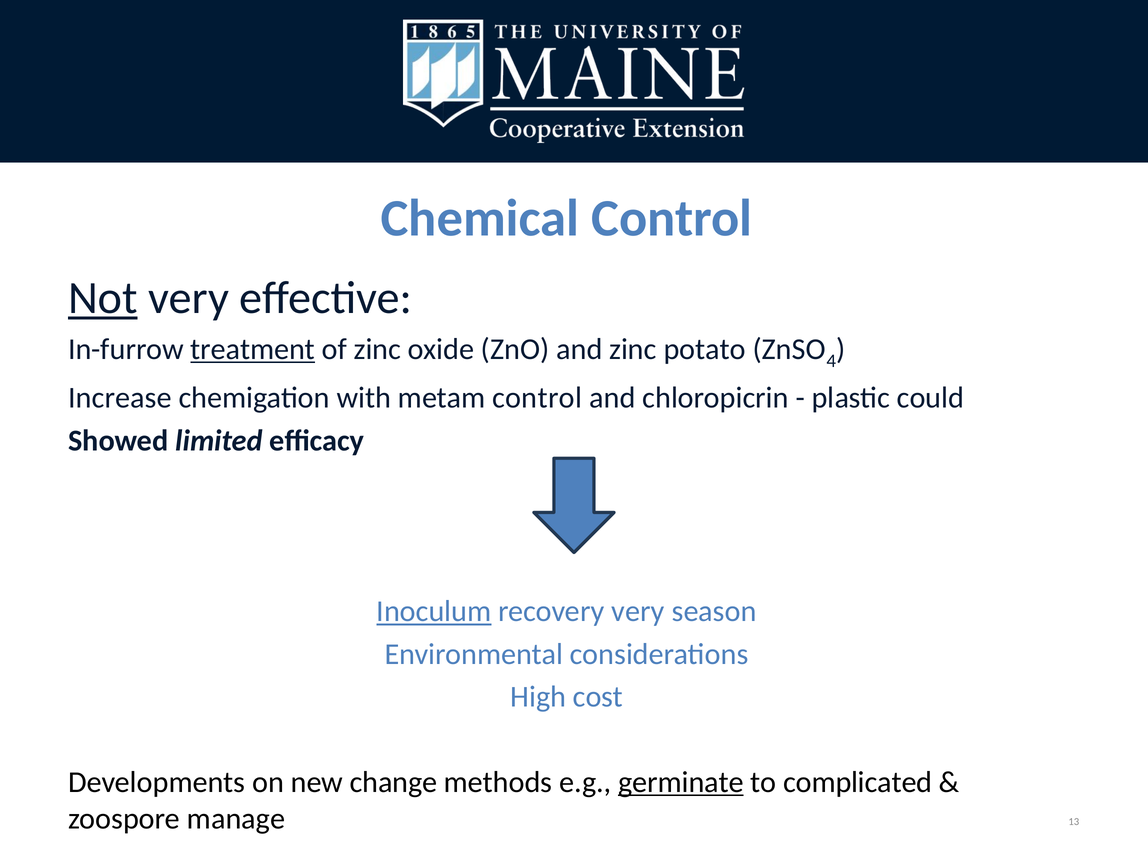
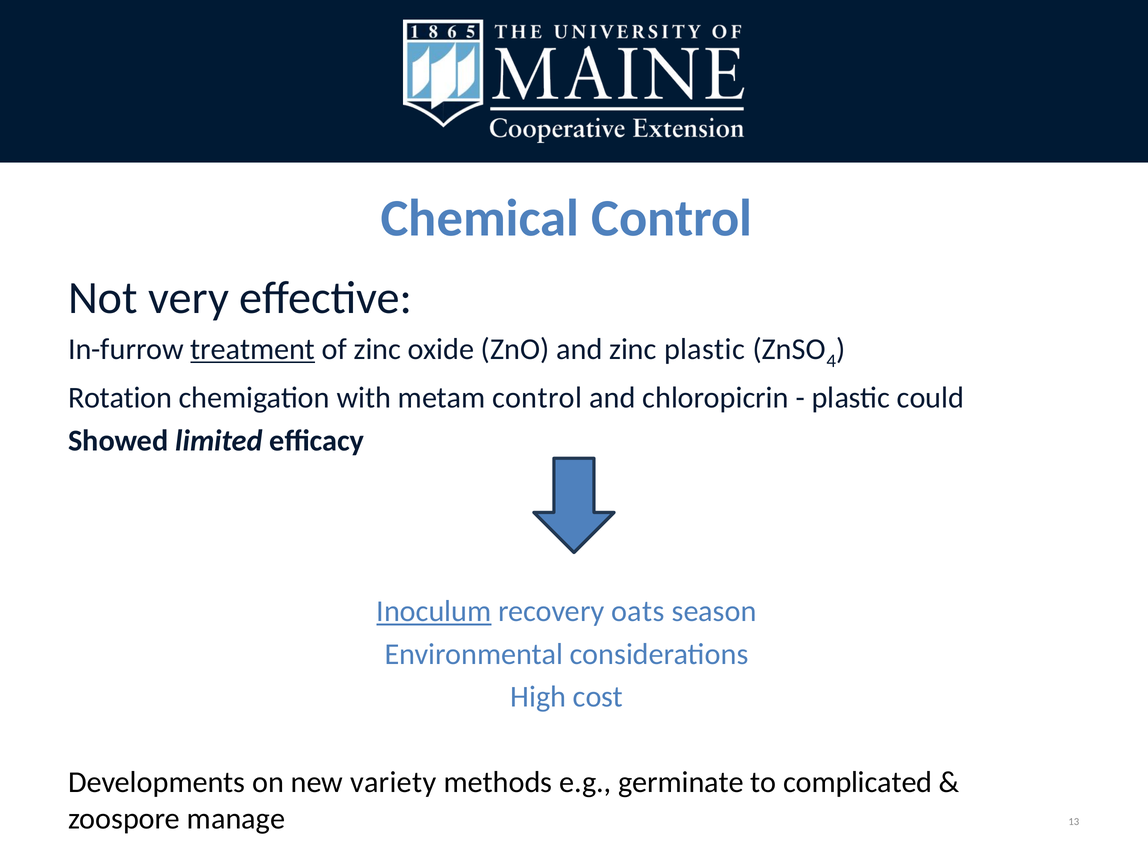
Not underline: present -> none
zinc potato: potato -> plastic
Increase: Increase -> Rotation
recovery very: very -> oats
change: change -> variety
germinate underline: present -> none
